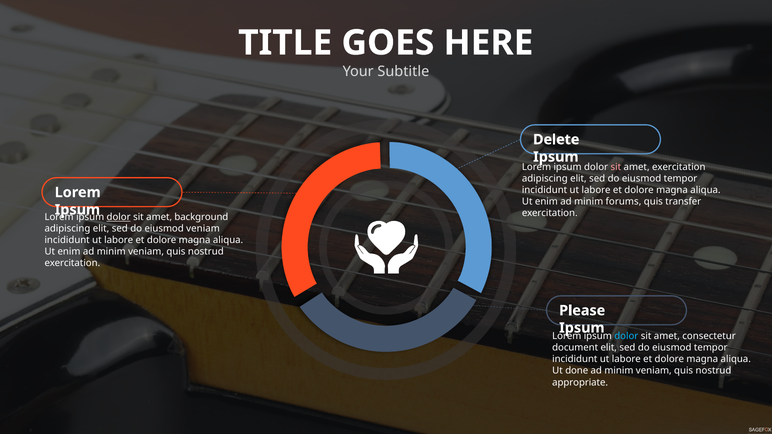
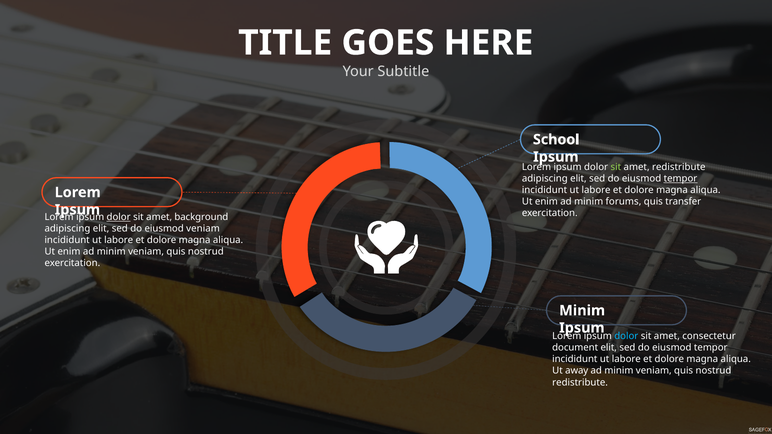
Delete: Delete -> School
sit at (616, 167) colour: pink -> light green
amet exercitation: exercitation -> redistribute
tempor at (680, 179) underline: none -> present
Please at (582, 311): Please -> Minim
done: done -> away
appropriate at (580, 383): appropriate -> redistribute
